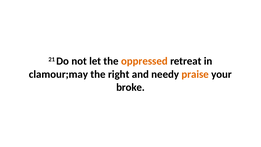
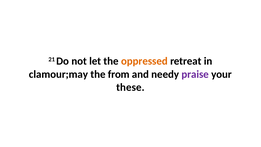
right: right -> from
praise colour: orange -> purple
broke: broke -> these
